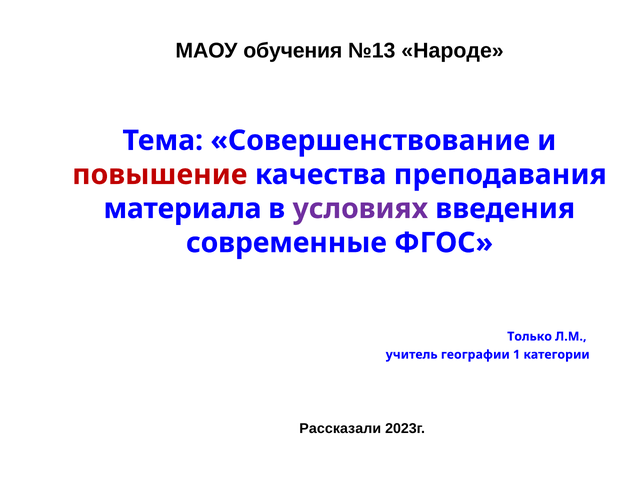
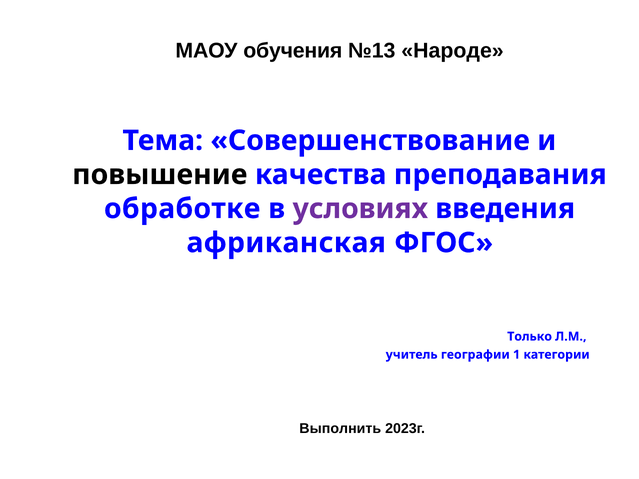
повышение colour: red -> black
материала: материала -> обработке
современные: современные -> африканская
Рассказали: Рассказали -> Выполнить
